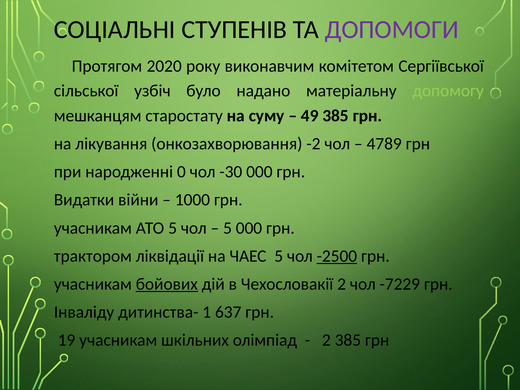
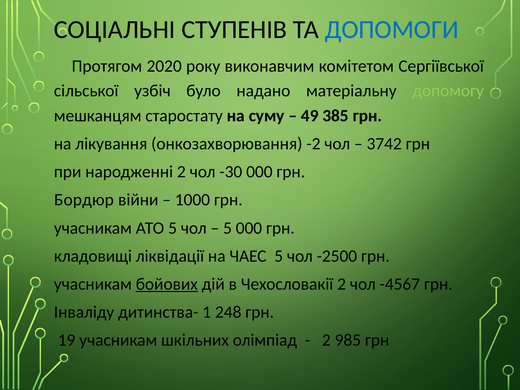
ДОПОМОГИ colour: purple -> blue
4789: 4789 -> 3742
народженні 0: 0 -> 2
Видатки: Видатки -> Бордюр
трактором: трактором -> кладовищі
-2500 underline: present -> none
-7229: -7229 -> -4567
637: 637 -> 248
2 385: 385 -> 985
